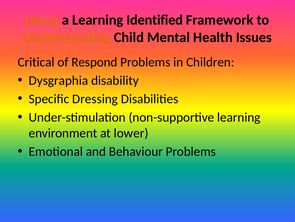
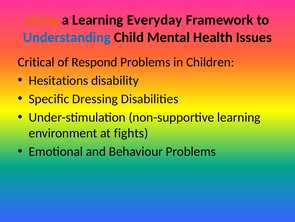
Identified: Identified -> Everyday
Understanding colour: orange -> blue
Dysgraphia: Dysgraphia -> Hesitations
lower: lower -> fights
